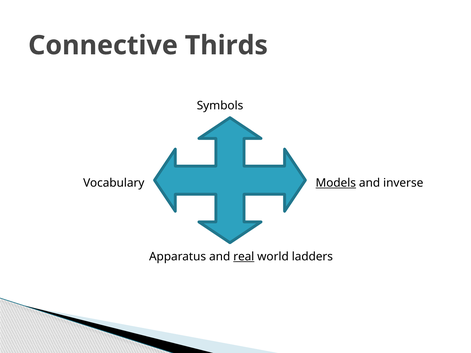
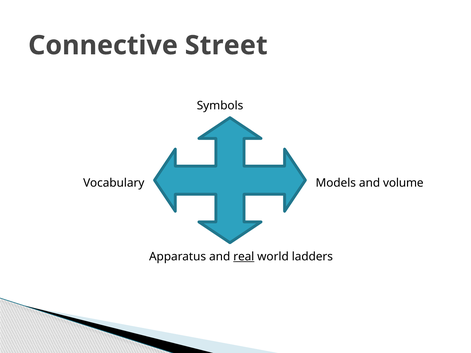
Thirds: Thirds -> Street
Models underline: present -> none
inverse: inverse -> volume
